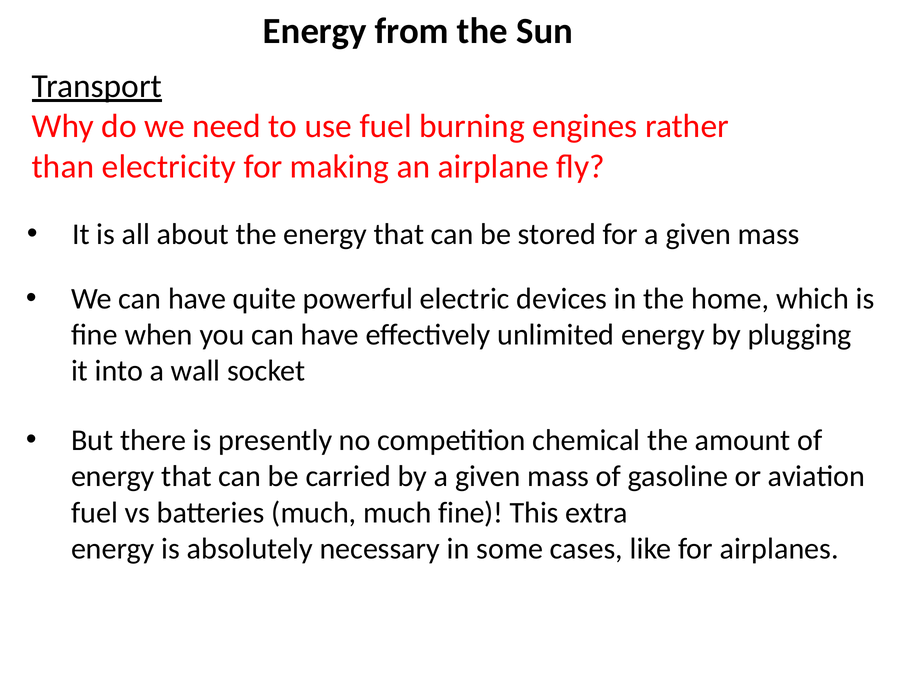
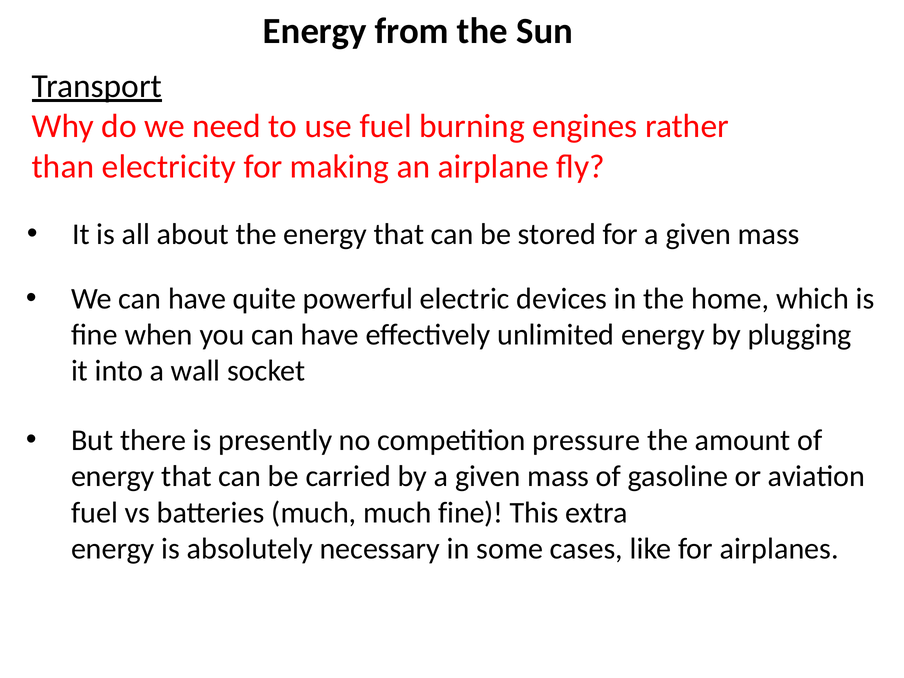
chemical: chemical -> pressure
